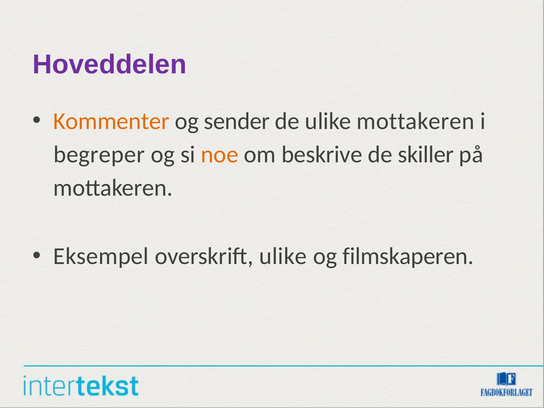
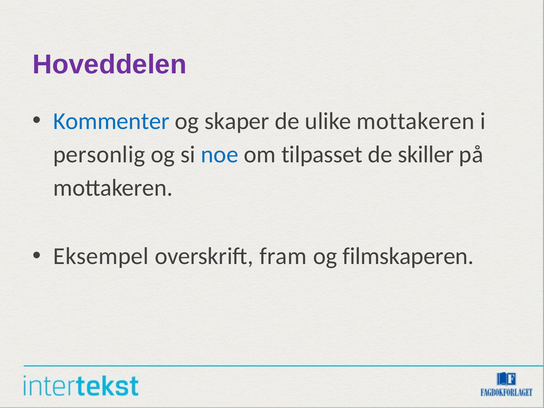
Kommenter colour: orange -> blue
sender: sender -> skaper
begreper: begreper -> personlig
noe colour: orange -> blue
beskrive: beskrive -> tilpasset
overskrift ulike: ulike -> fram
